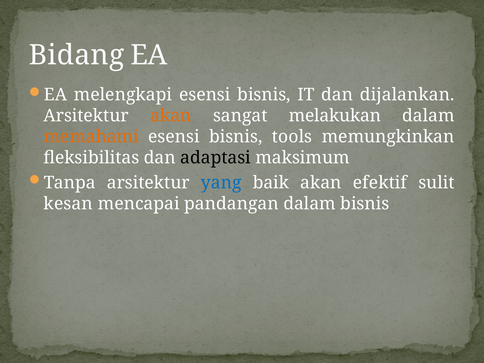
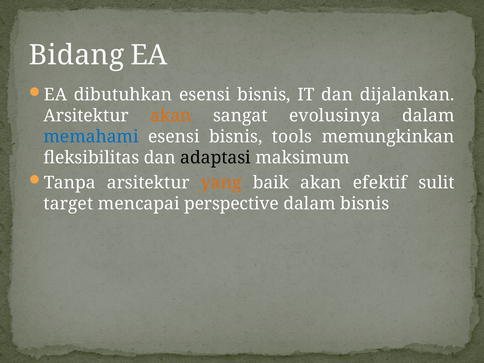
melengkapi: melengkapi -> dibutuhkan
melakukan: melakukan -> evolusinya
memahami colour: orange -> blue
yang colour: blue -> orange
kesan: kesan -> target
pandangan: pandangan -> perspective
